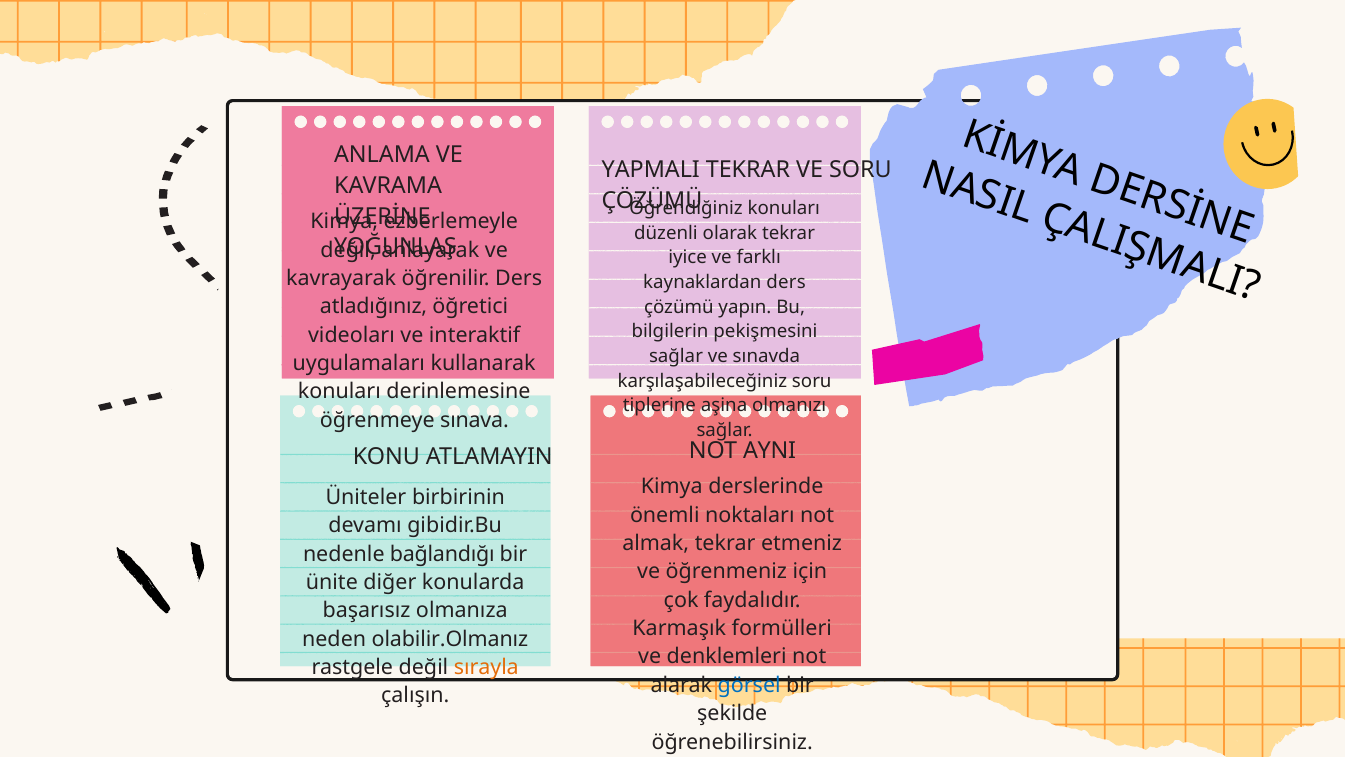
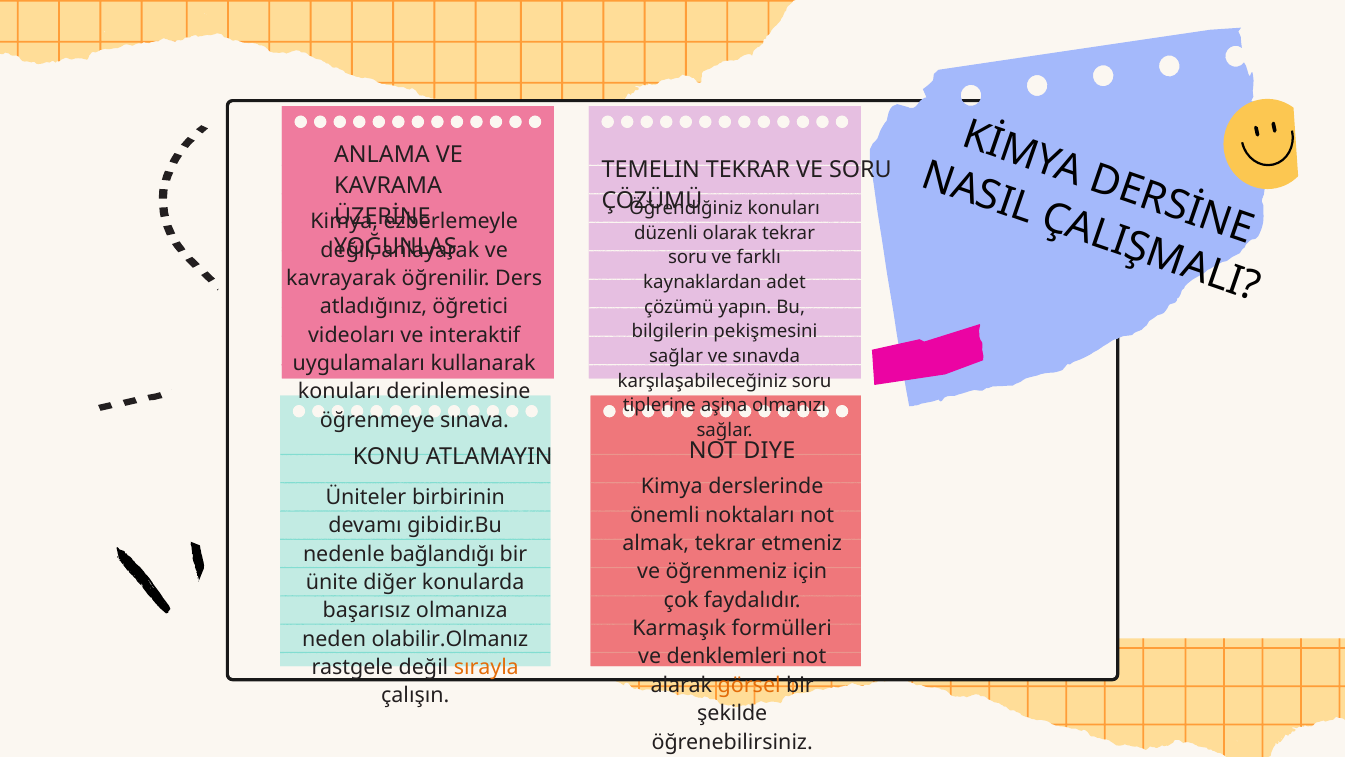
YAPMALI: YAPMALI -> TEMELIN
iyice at (688, 258): iyice -> soru
kaynaklardan ders: ders -> adet
AYNI: AYNI -> DIYE
görsel colour: blue -> orange
